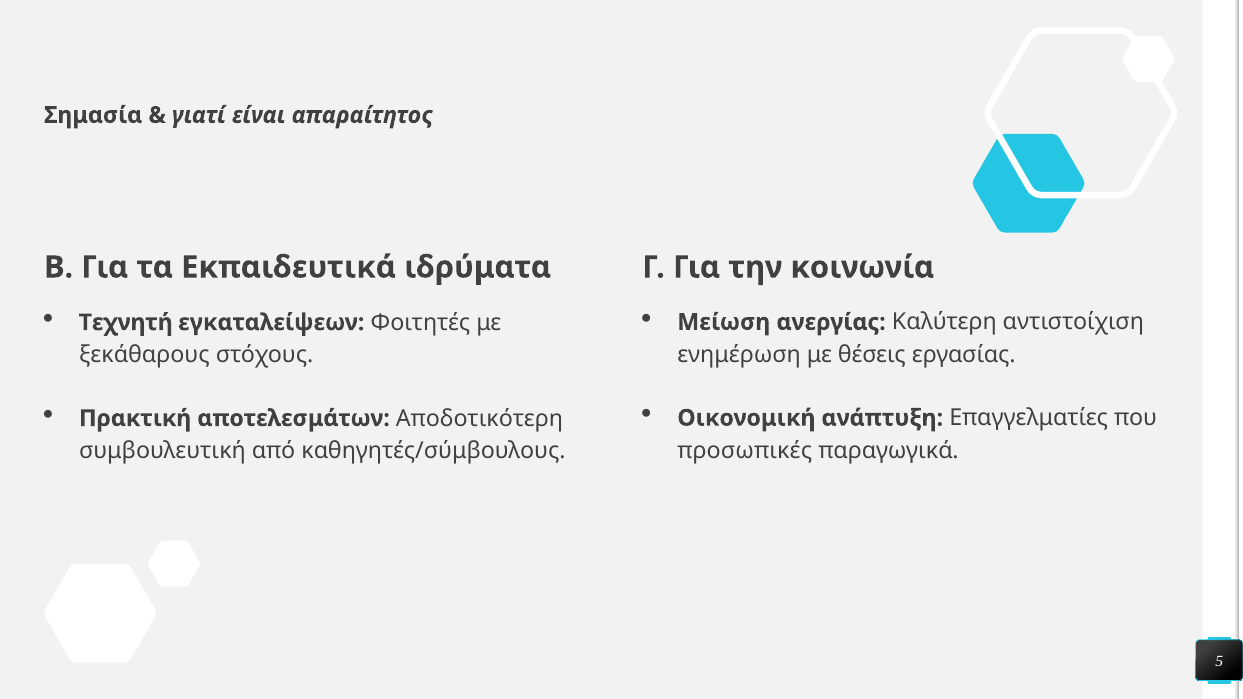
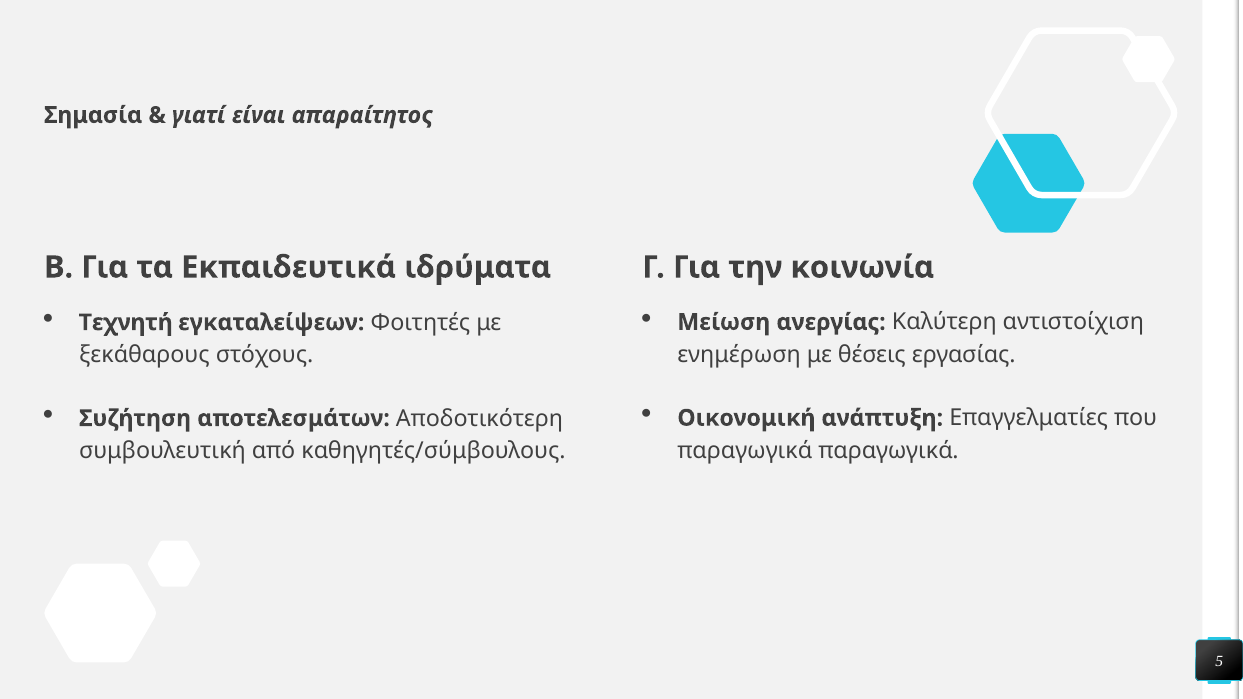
Πρακτική: Πρακτική -> Συζήτηση
προσωπικές at (745, 451): προσωπικές -> παραγωγικά
